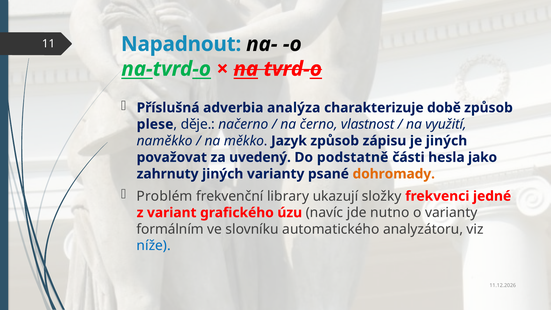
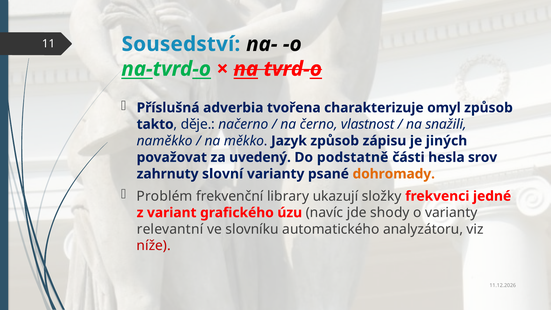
Napadnout: Napadnout -> Sousedství
analýza: analýza -> tvořena
době: době -> omyl
plese: plese -> takto
využití: využití -> snažili
jako: jako -> srov
zahrnuty jiných: jiných -> slovní
nutno: nutno -> shody
formálním: formálním -> relevantní
níže colour: blue -> red
